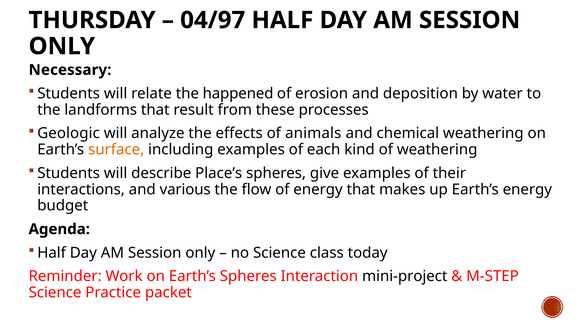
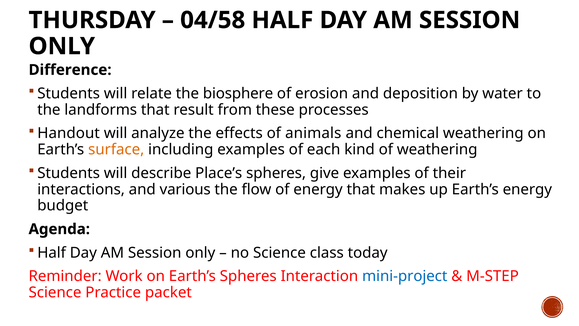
04/97: 04/97 -> 04/58
Necessary: Necessary -> Difference
happened: happened -> biosphere
Geologic: Geologic -> Handout
mini-project colour: black -> blue
